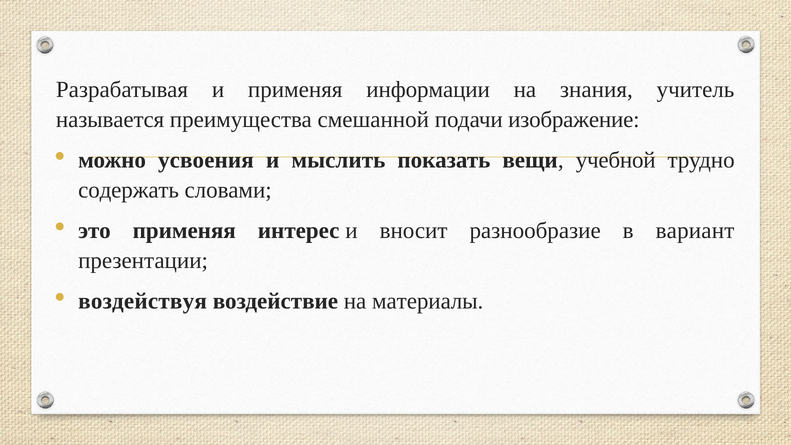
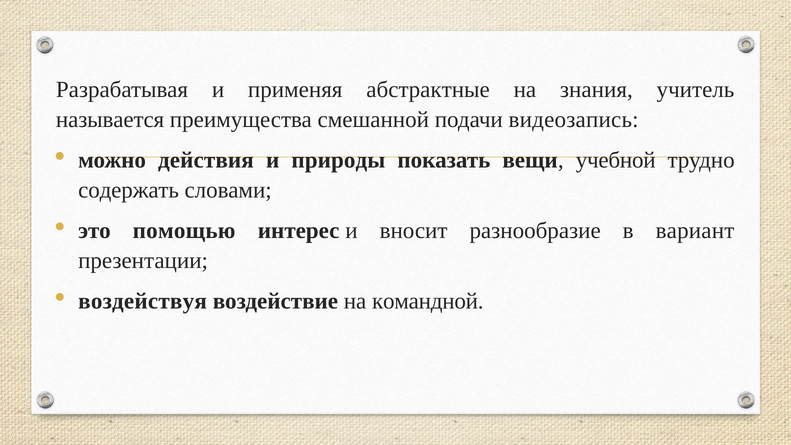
информации: информации -> абстрактные
изображение: изображение -> видеозапись
усвоения: усвоения -> действия
мыслить: мыслить -> природы
это применяя: применяя -> помощью
материалы: материалы -> командной
